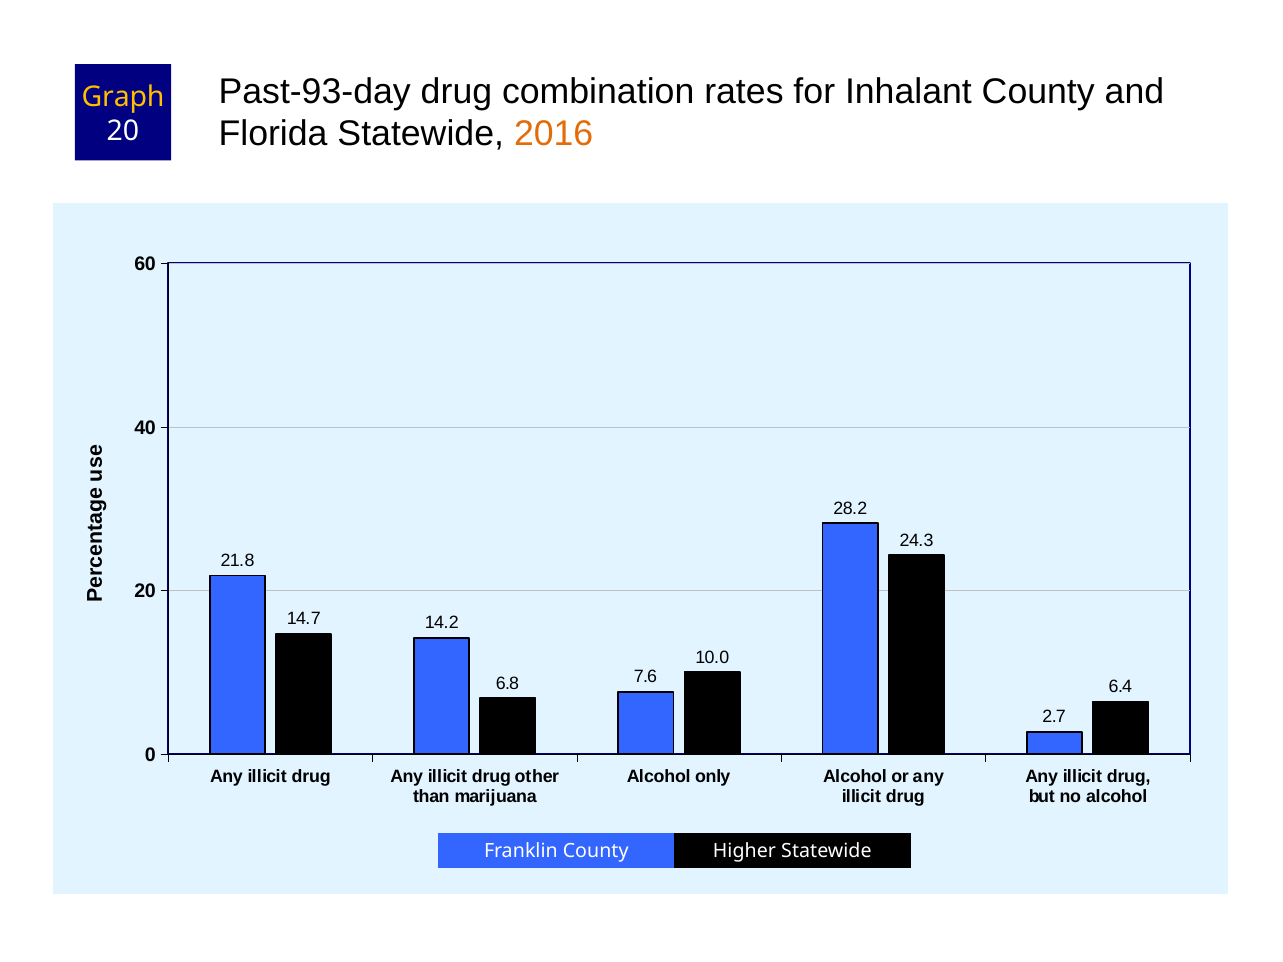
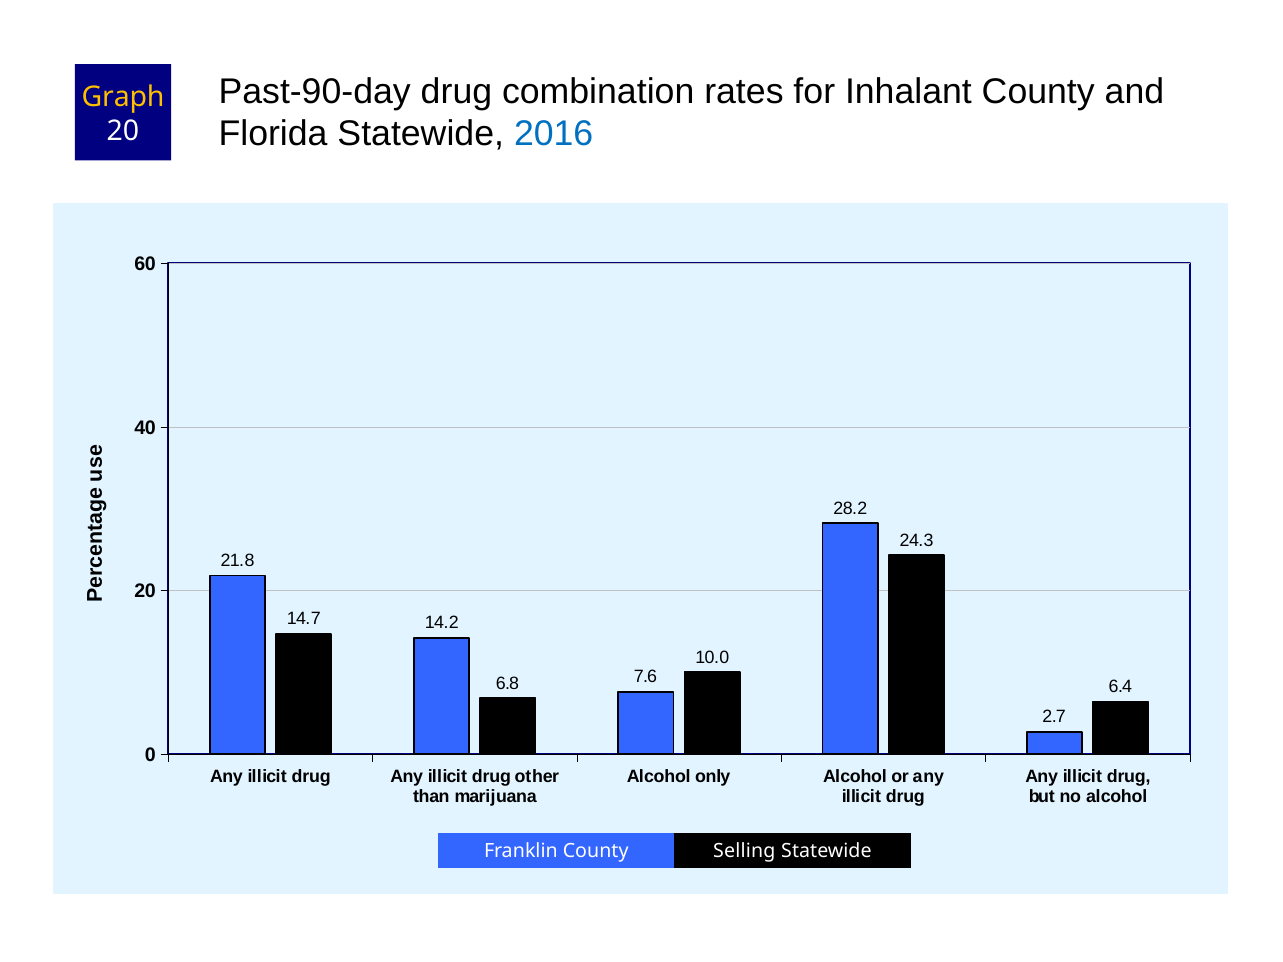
Past-93-day: Past-93-day -> Past-90-day
2016 colour: orange -> blue
Higher: Higher -> Selling
